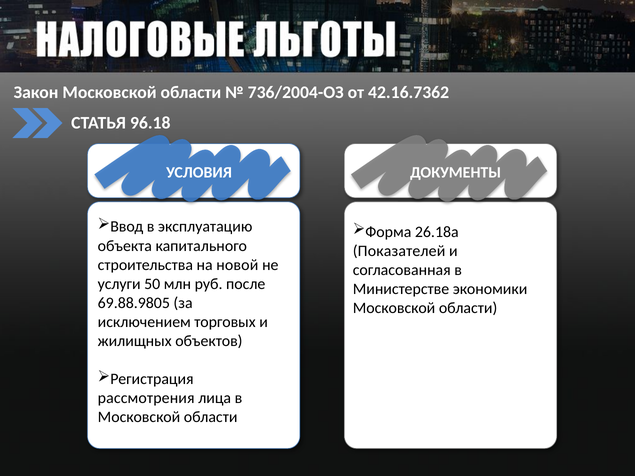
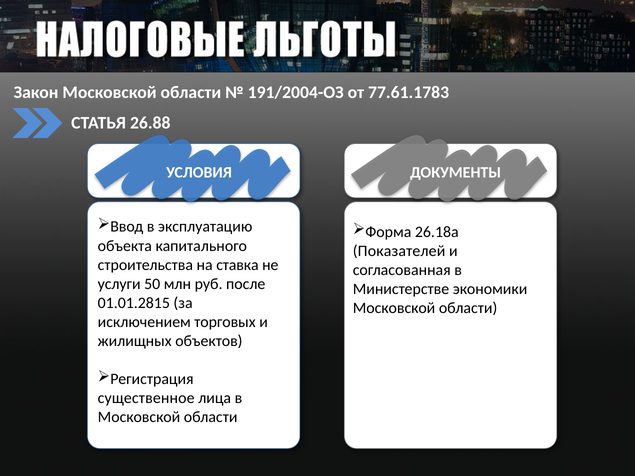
736/2004-ОЗ: 736/2004-ОЗ -> 191/2004-ОЗ
42.16.7362: 42.16.7362 -> 77.61.1783
96.18: 96.18 -> 26.88
новой: новой -> ставка
69.88.9805: 69.88.9805 -> 01.01.2815
рассмотрения: рассмотрения -> существенное
